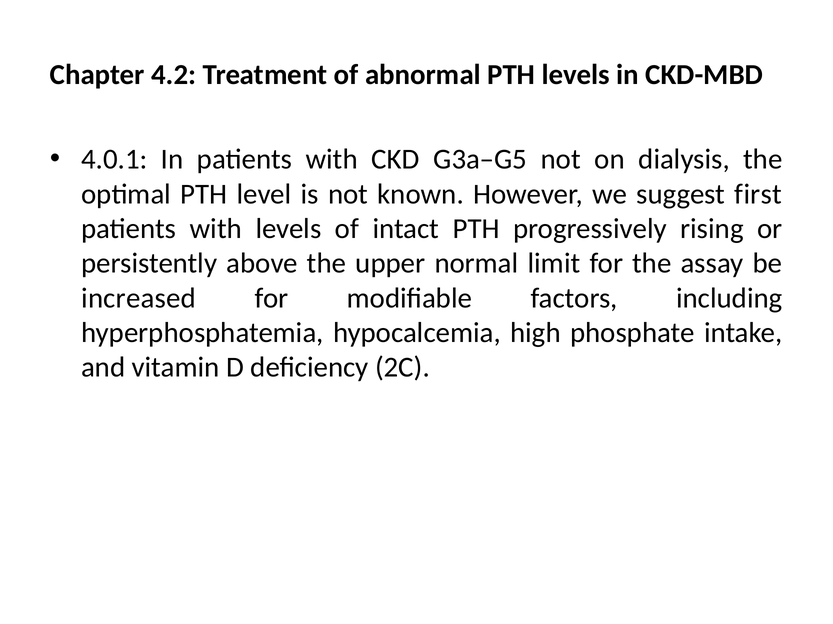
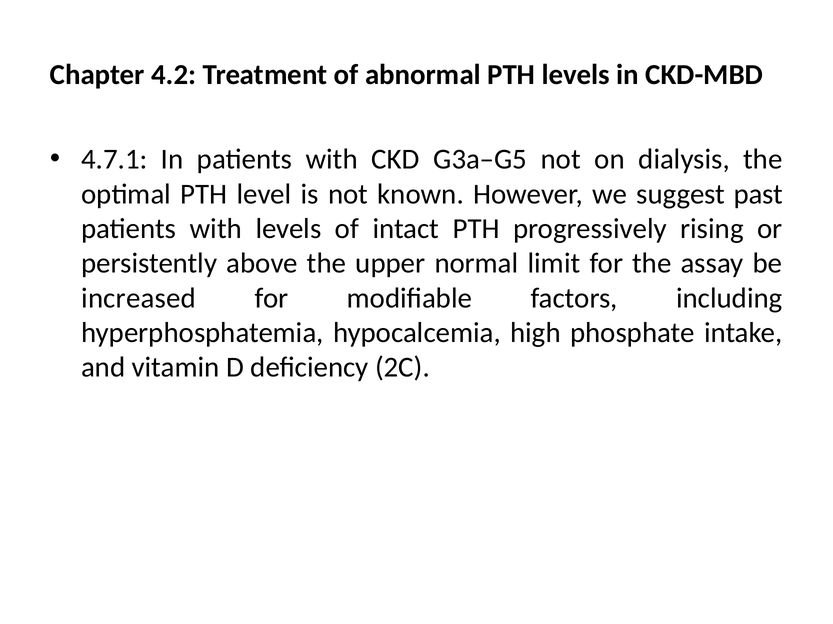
4.0.1: 4.0.1 -> 4.7.1
first: first -> past
